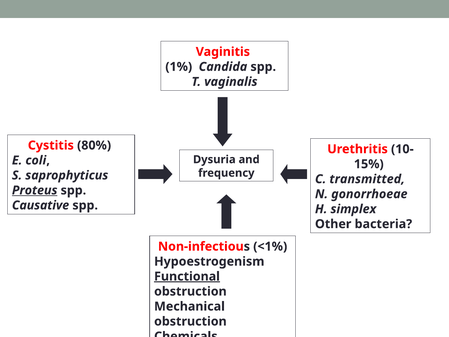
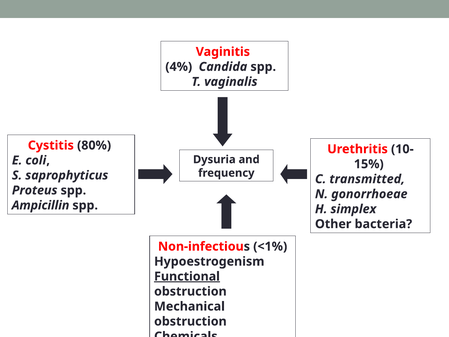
1%: 1% -> 4%
Proteus underline: present -> none
Causative: Causative -> Ampicillin
